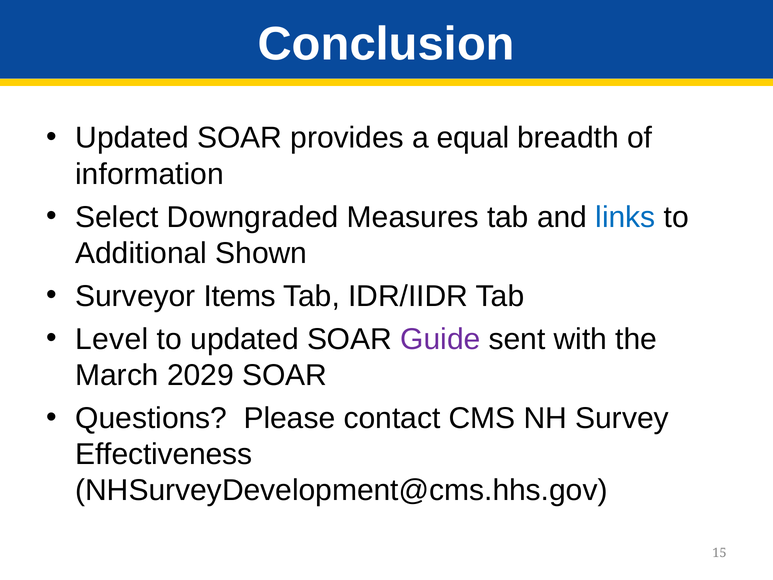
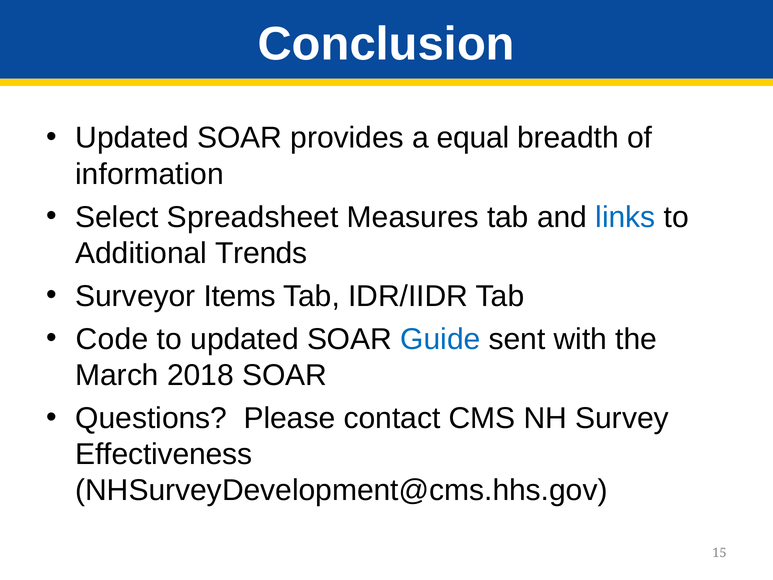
Downgraded: Downgraded -> Spreadsheet
Shown: Shown -> Trends
Level: Level -> Code
Guide colour: purple -> blue
2029: 2029 -> 2018
